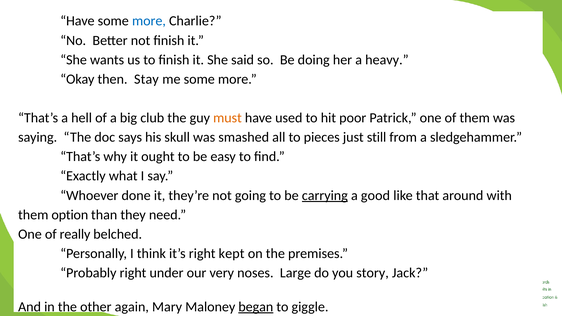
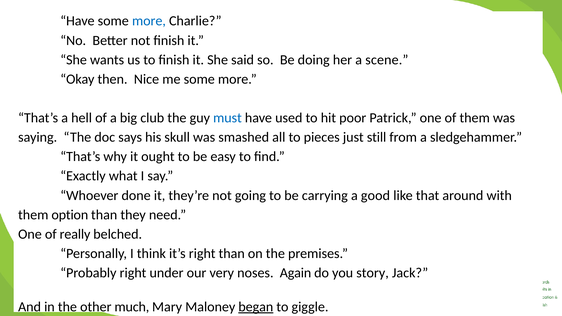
heavy: heavy -> scene
Stay: Stay -> Nice
must colour: orange -> blue
carrying underline: present -> none
right kept: kept -> than
Large: Large -> Again
again: again -> much
